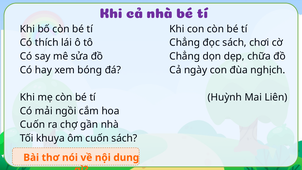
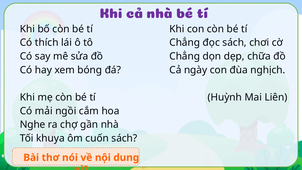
Cuốn at (33, 125): Cuốn -> Nghe
